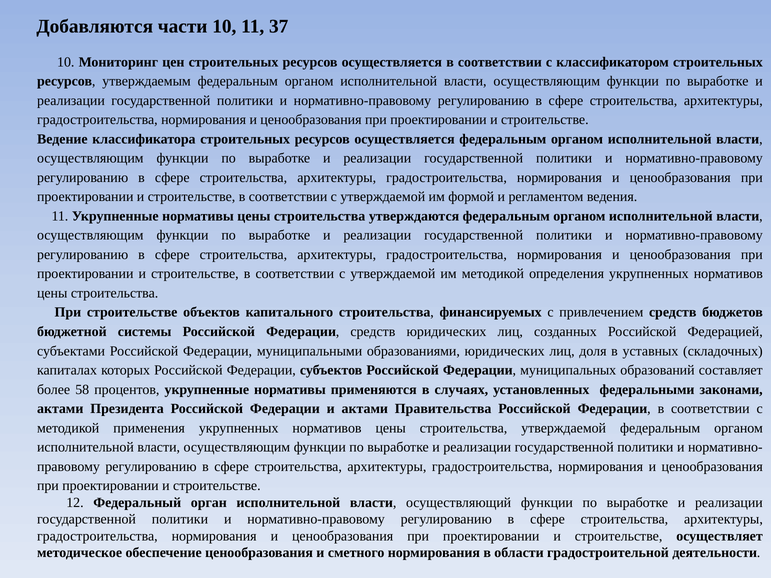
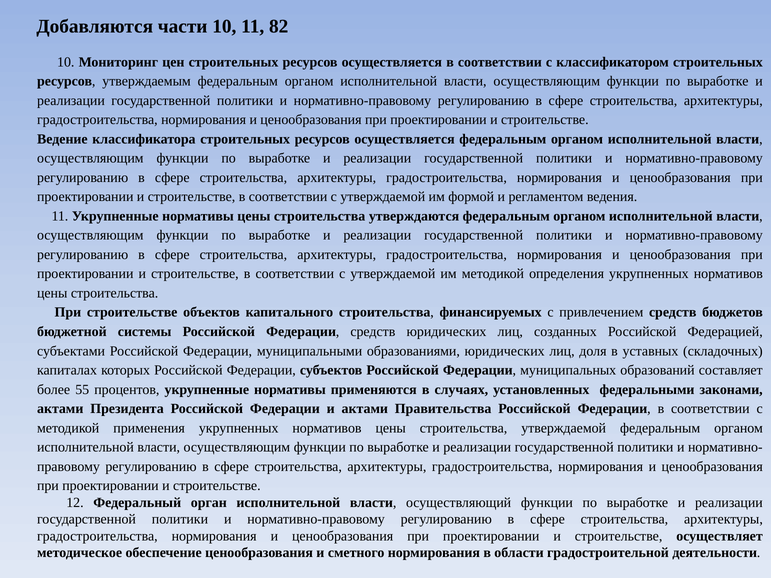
37: 37 -> 82
58: 58 -> 55
